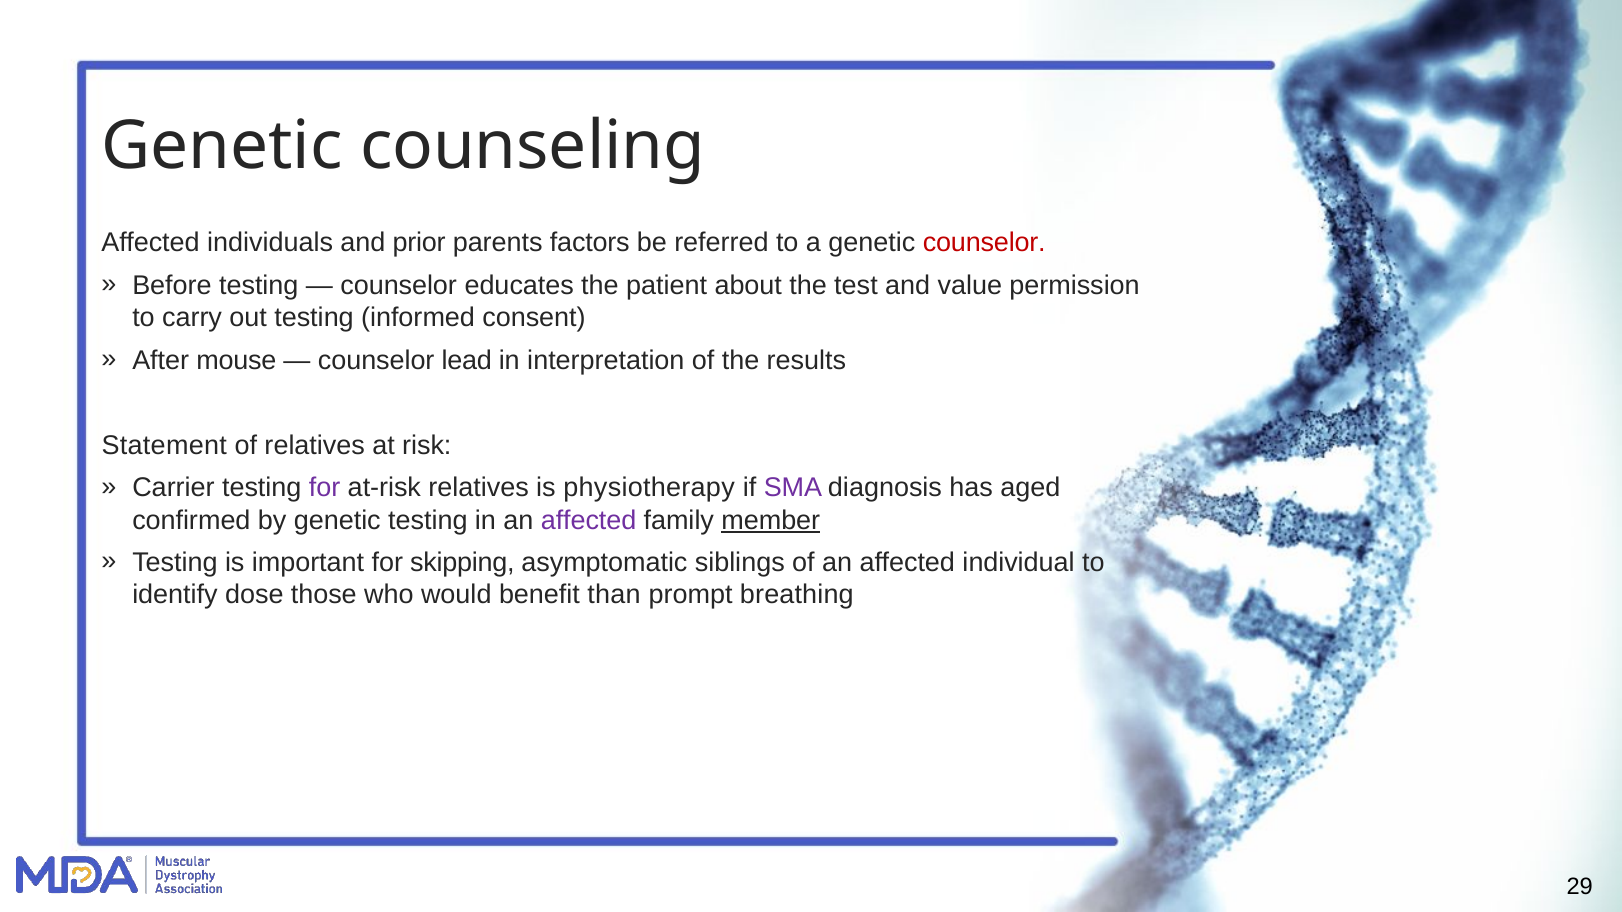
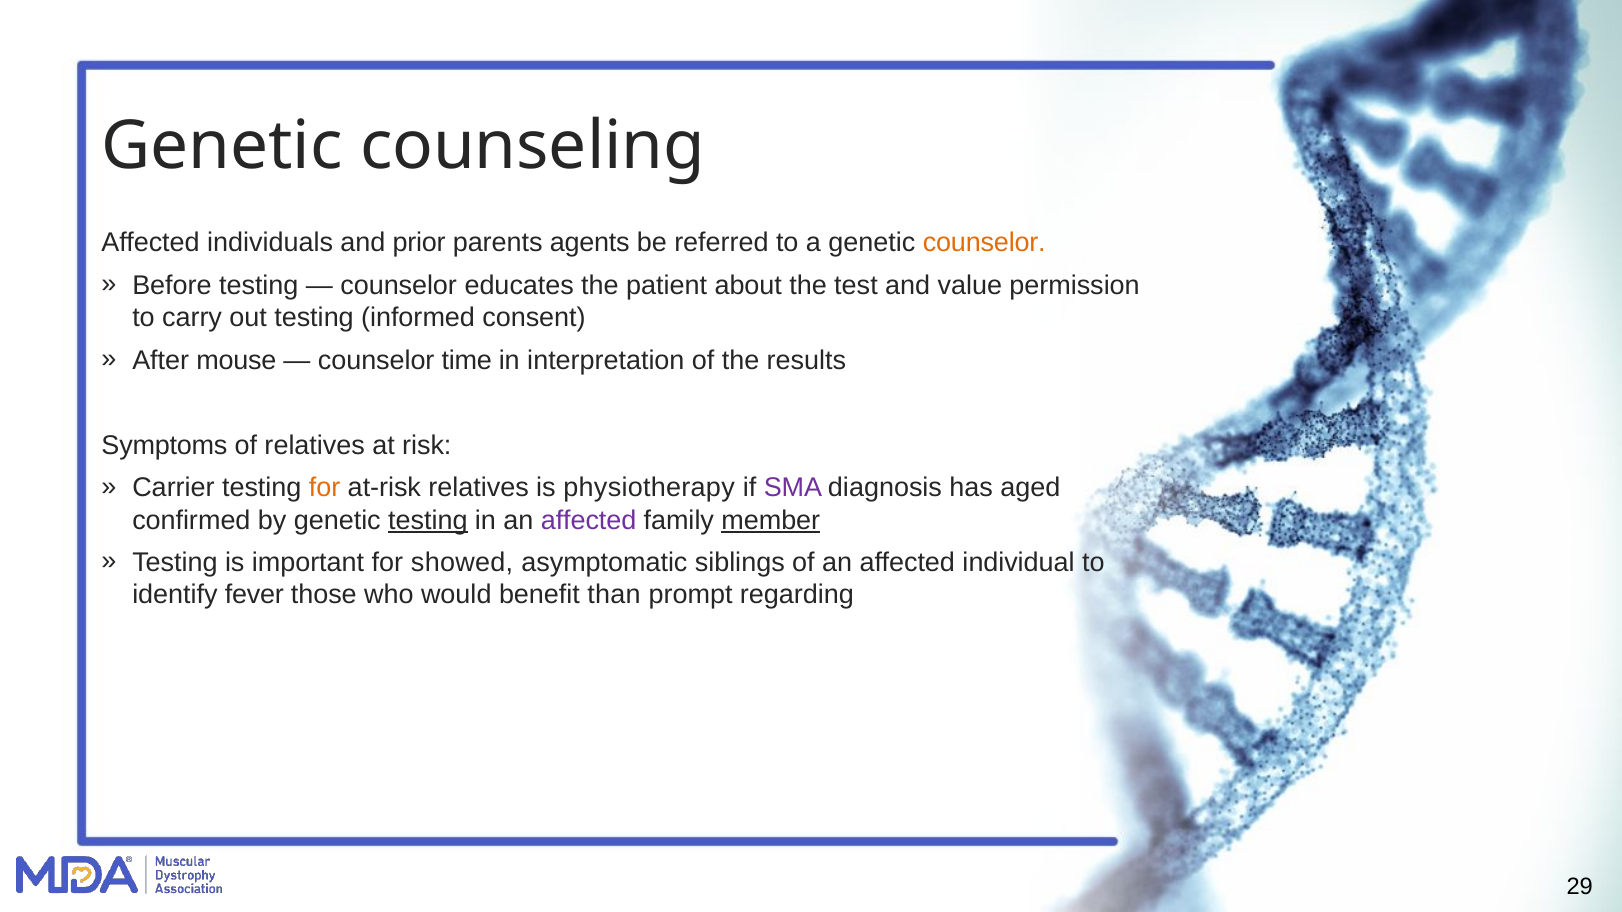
factors: factors -> agents
counselor at (984, 243) colour: red -> orange
lead: lead -> time
Statement: Statement -> Symptoms
for at (325, 488) colour: purple -> orange
testing at (428, 520) underline: none -> present
skipping: skipping -> showed
dose: dose -> fever
breathing: breathing -> regarding
